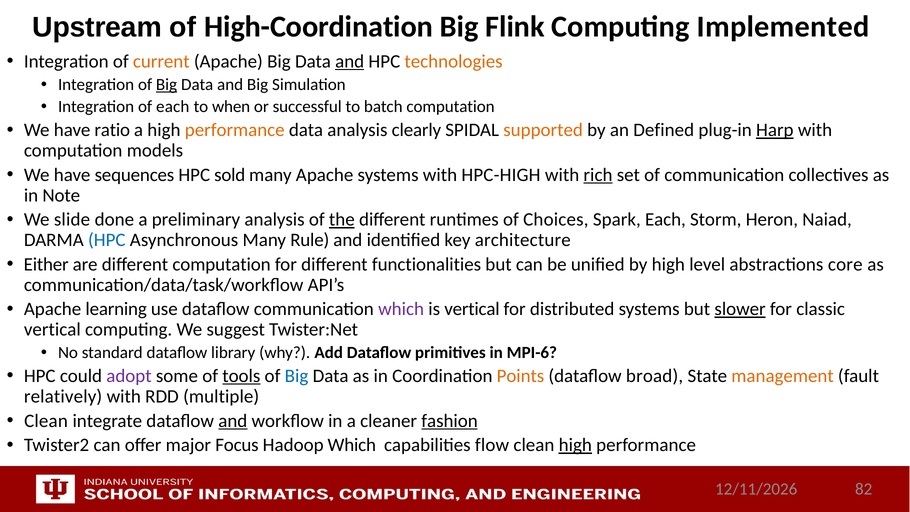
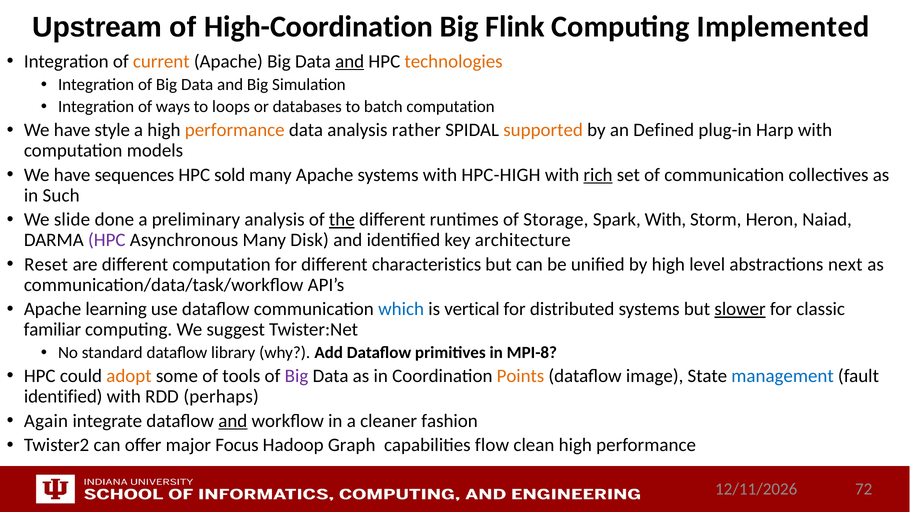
Big at (167, 85) underline: present -> none
of each: each -> ways
when: when -> loops
successful: successful -> databases
ratio: ratio -> style
clearly: clearly -> rather
Harp underline: present -> none
Note: Note -> Such
Choices: Choices -> Storage
Spark Each: Each -> With
HPC at (107, 240) colour: blue -> purple
Rule: Rule -> Disk
Either: Either -> Reset
functionalities: functionalities -> characteristics
core: core -> next
which at (401, 309) colour: purple -> blue
vertical at (52, 329): vertical -> familiar
MPI-6: MPI-6 -> MPI-8
adopt colour: purple -> orange
tools underline: present -> none
Big at (297, 376) colour: blue -> purple
broad: broad -> image
management colour: orange -> blue
relatively at (63, 396): relatively -> identified
multiple: multiple -> perhaps
Clean at (46, 421): Clean -> Again
fashion underline: present -> none
Hadoop Which: Which -> Graph
high at (575, 445) underline: present -> none
82: 82 -> 72
